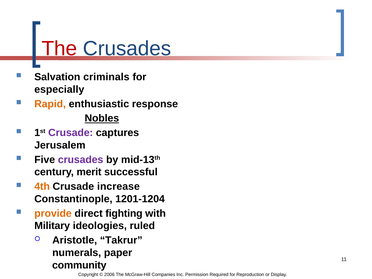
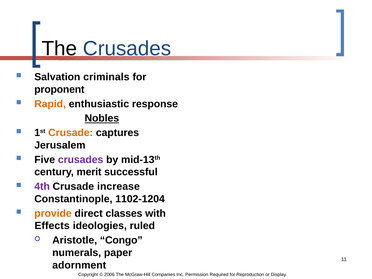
The at (59, 49) colour: red -> black
especially: especially -> proponent
Crusade at (71, 133) colour: purple -> orange
4th colour: orange -> purple
1201-1204: 1201-1204 -> 1102-1204
fighting: fighting -> classes
Military: Military -> Effects
Takrur: Takrur -> Congo
community: community -> adornment
